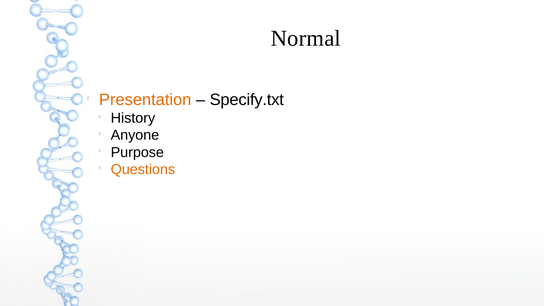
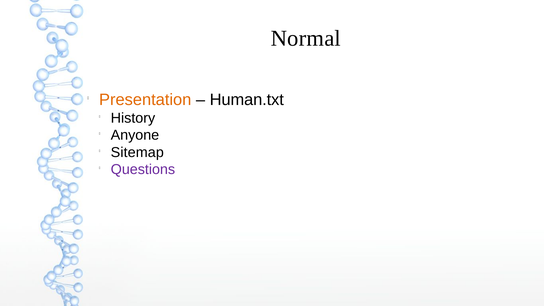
Specify.txt: Specify.txt -> Human.txt
Purpose: Purpose -> Sitemap
Questions colour: orange -> purple
